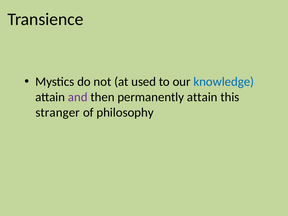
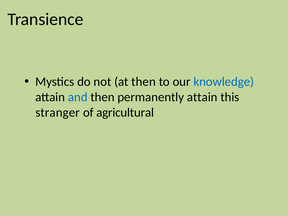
at used: used -> then
and colour: purple -> blue
philosophy: philosophy -> agricultural
